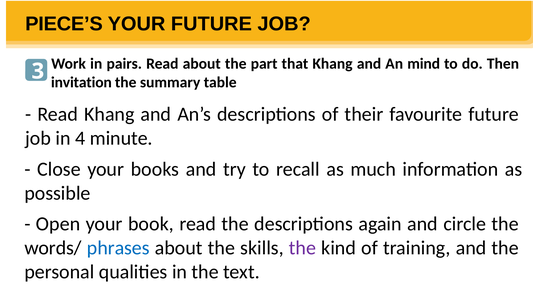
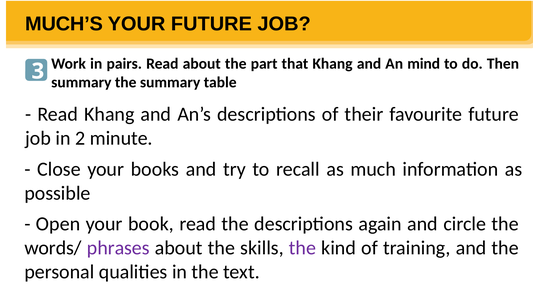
PIECE’S: PIECE’S -> MUCH’S
invitation at (81, 82): invitation -> summary
4: 4 -> 2
phrases colour: blue -> purple
